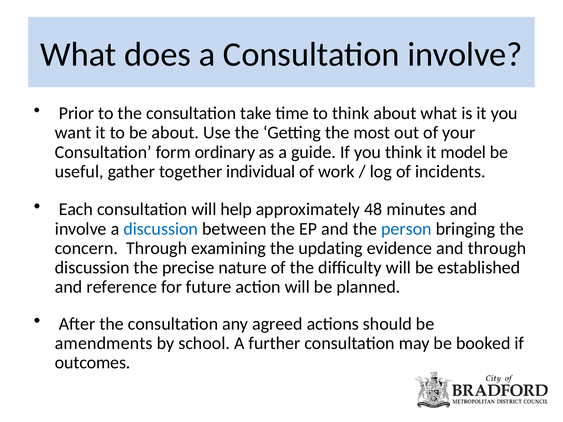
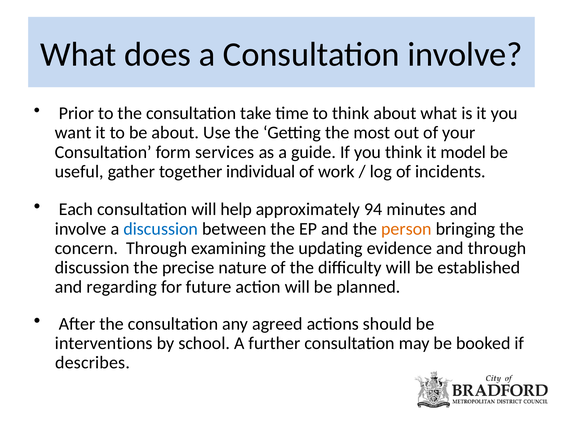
ordinary: ordinary -> services
48: 48 -> 94
person colour: blue -> orange
reference: reference -> regarding
amendments: amendments -> interventions
outcomes: outcomes -> describes
